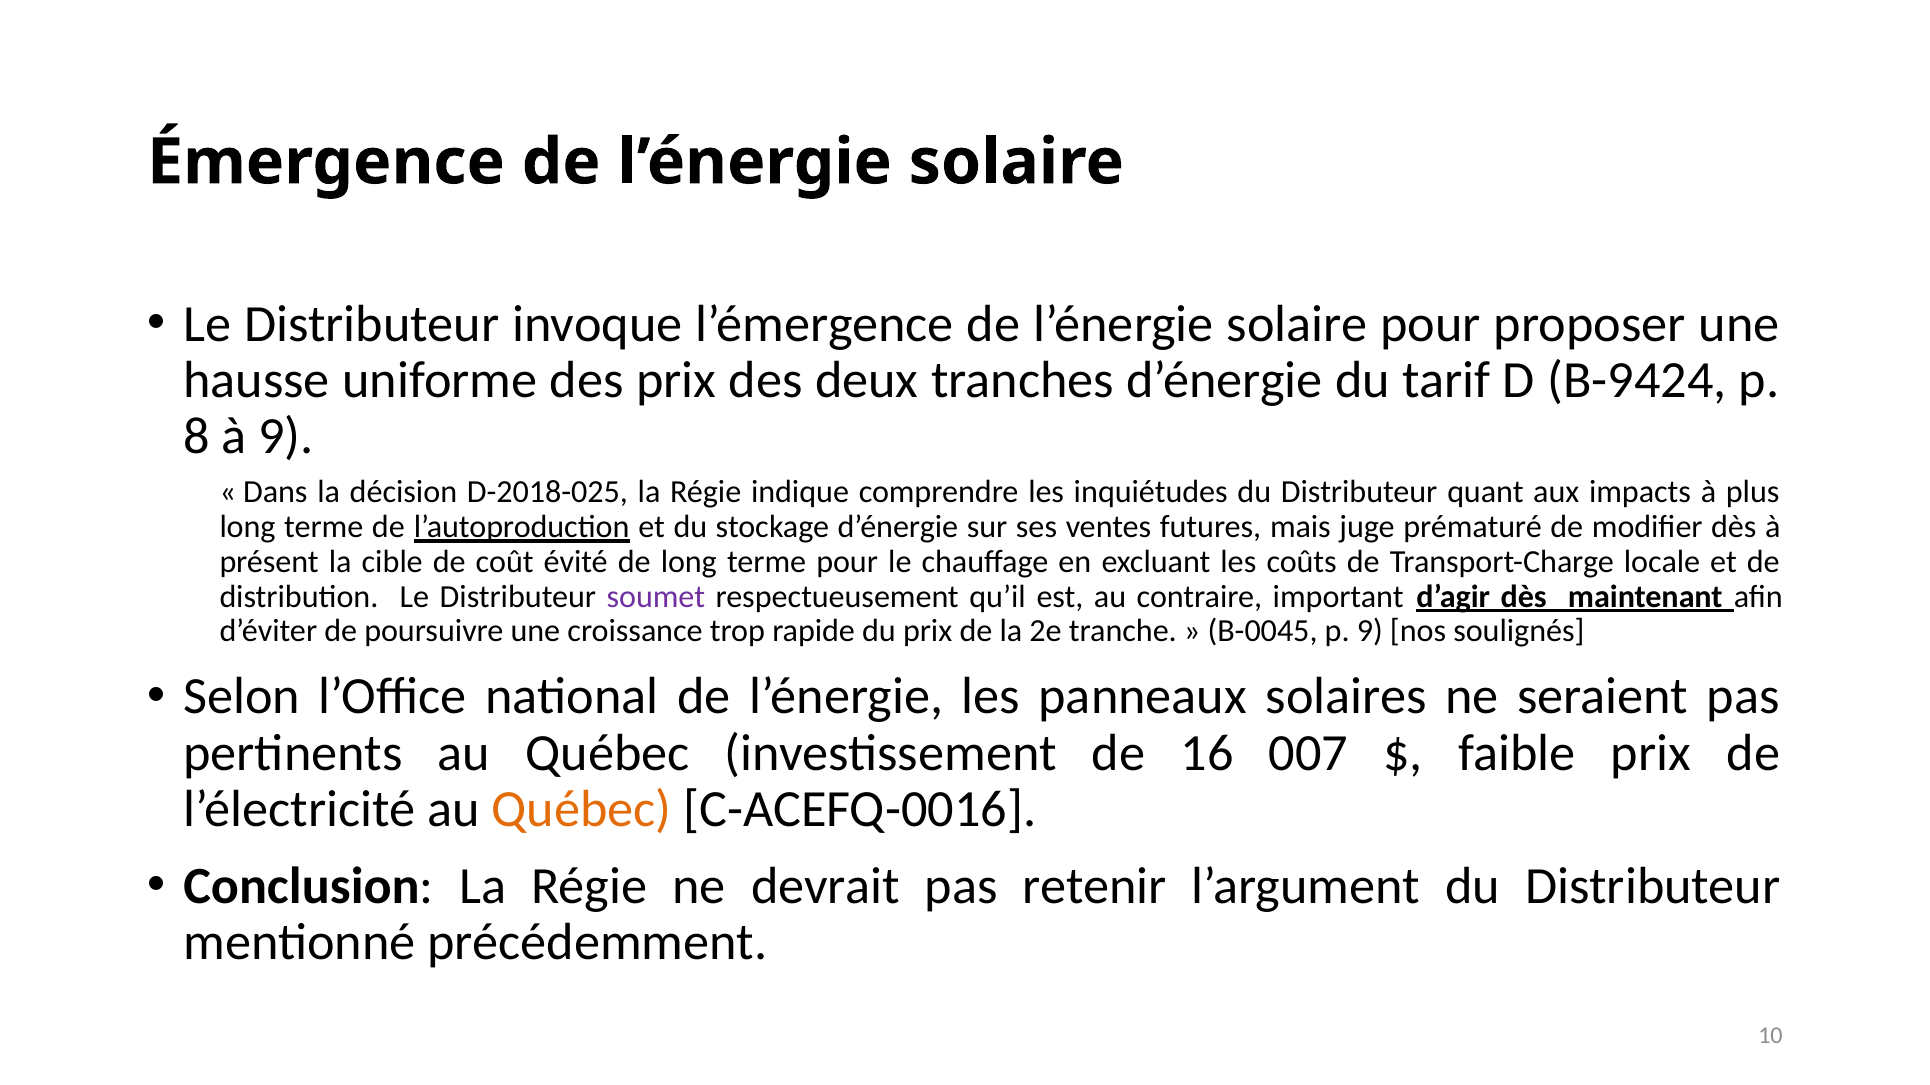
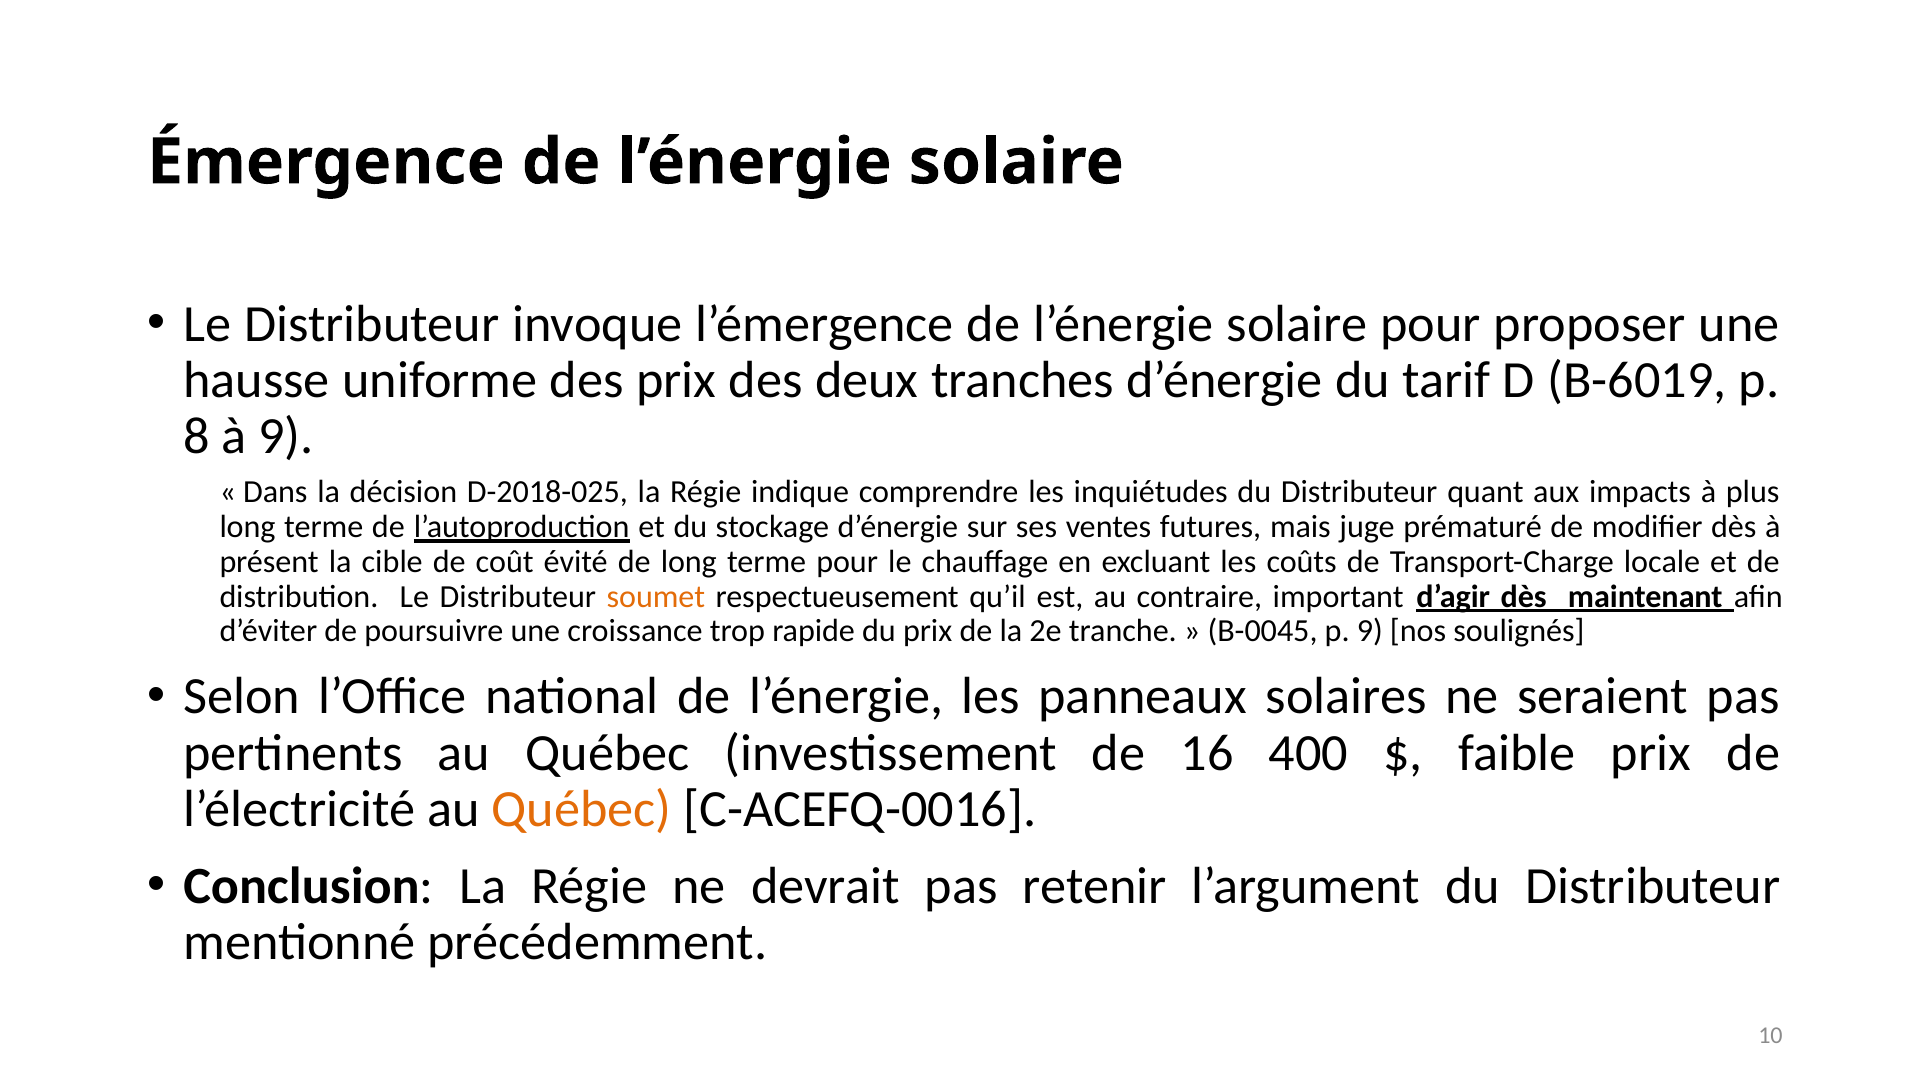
B-9424: B-9424 -> B-6019
soumet colour: purple -> orange
007: 007 -> 400
